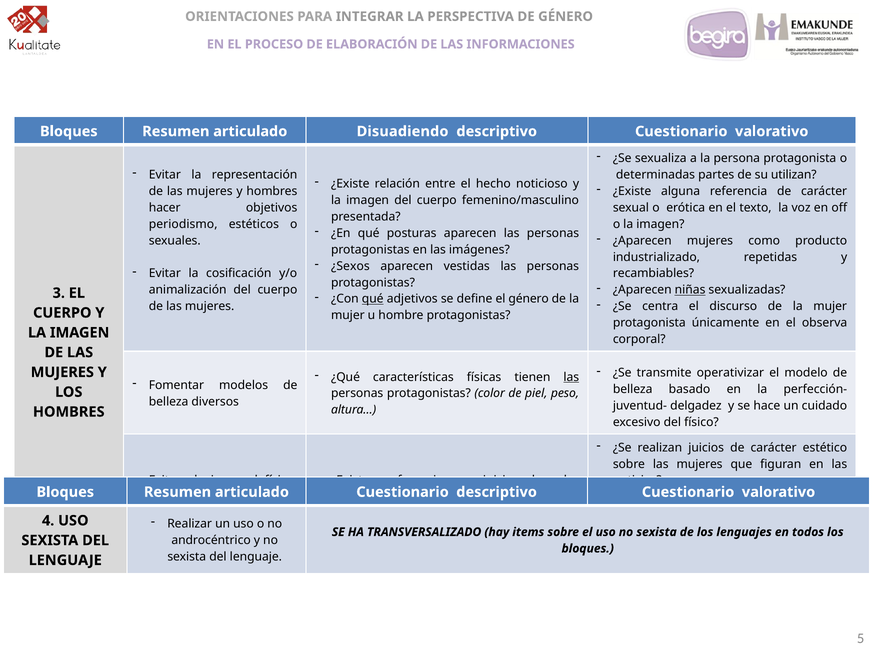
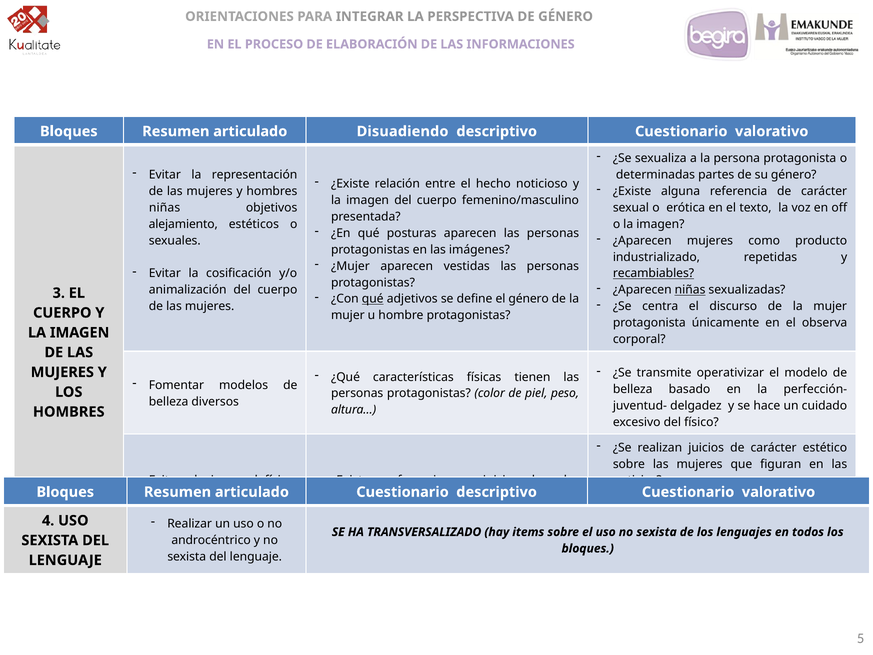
su utilizan: utilizan -> género
hacer at (165, 208): hacer -> niñas
periodismo: periodismo -> alejamiento
¿Sexos: ¿Sexos -> ¿Mujer
recambiables underline: none -> present
las at (571, 377) underline: present -> none
